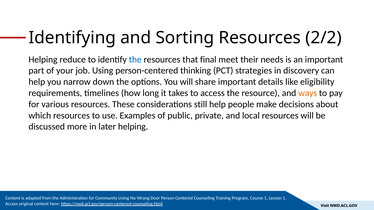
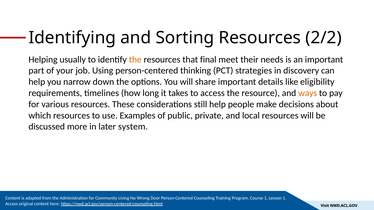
reduce: reduce -> usually
the at (135, 60) colour: blue -> orange
later helping: helping -> system
